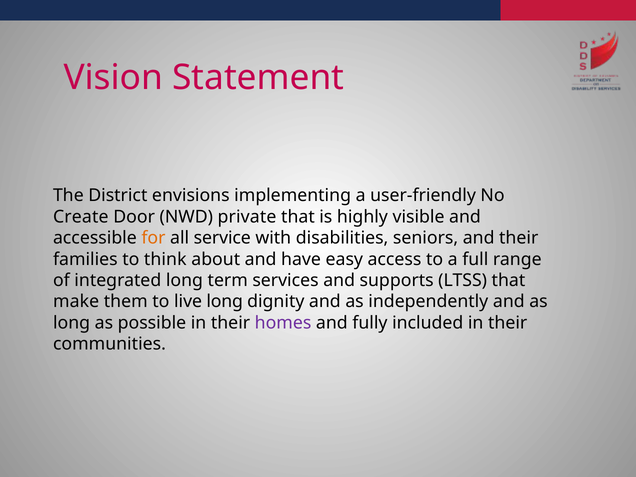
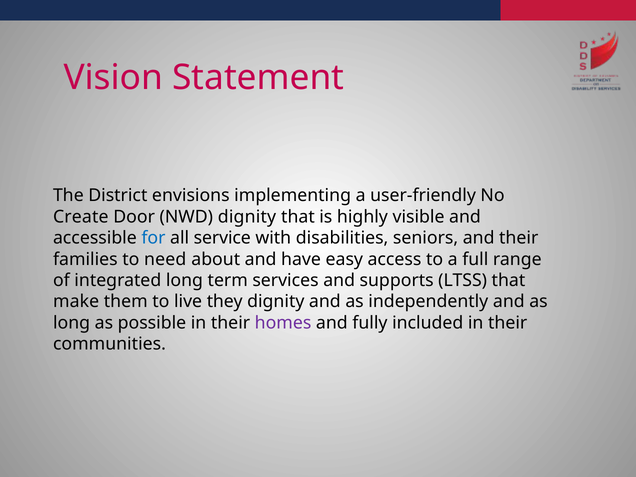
NWD private: private -> dignity
for colour: orange -> blue
think: think -> need
live long: long -> they
